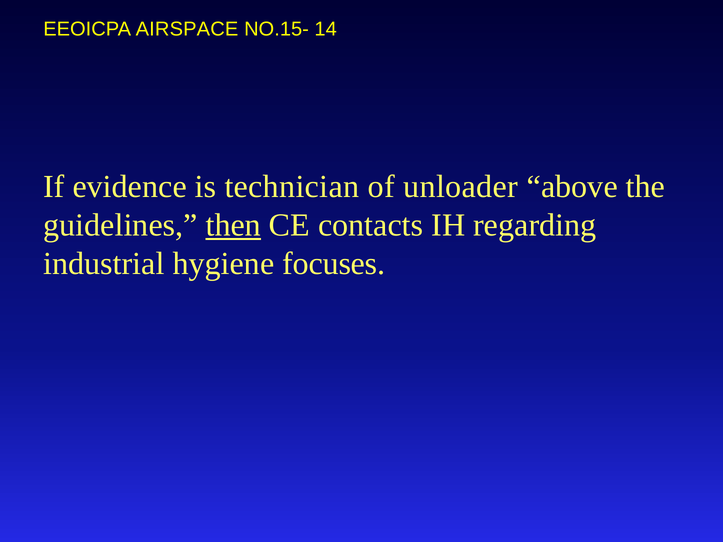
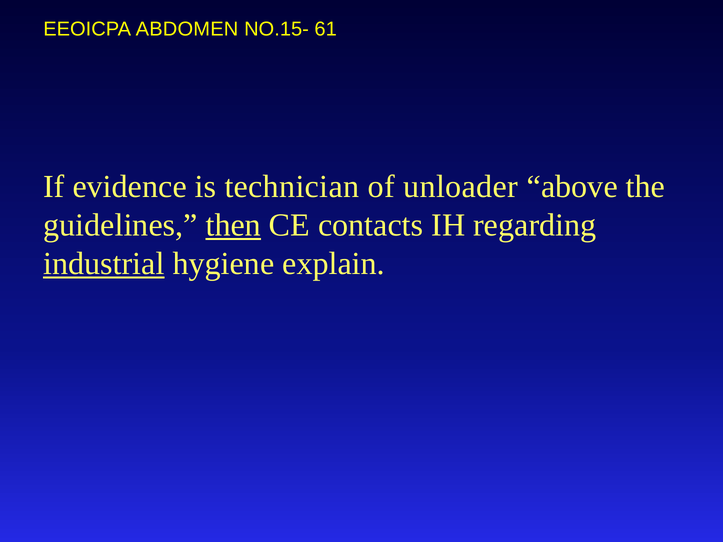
AIRSPACE: AIRSPACE -> ABDOMEN
14: 14 -> 61
industrial underline: none -> present
focuses: focuses -> explain
